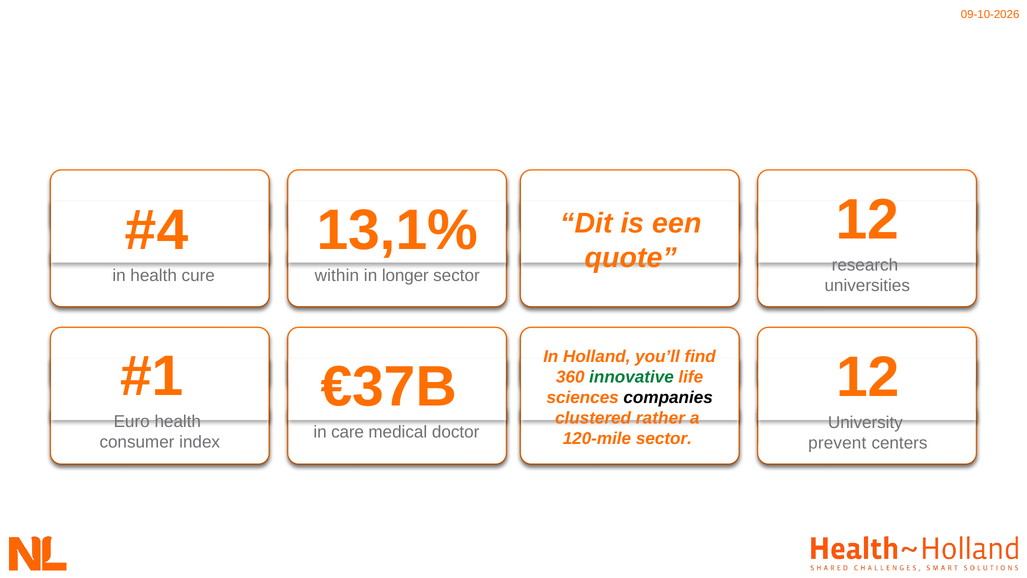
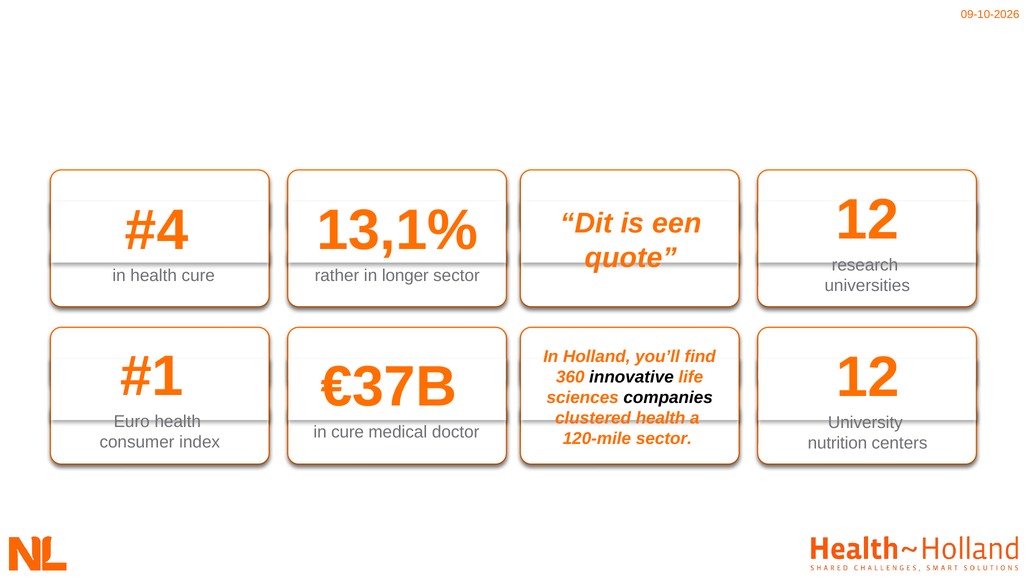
within: within -> rather
innovative colour: green -> black
clustered rather: rather -> health
in care: care -> cure
prevent: prevent -> nutrition
